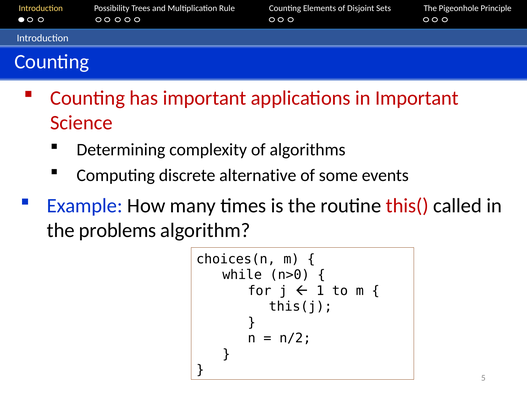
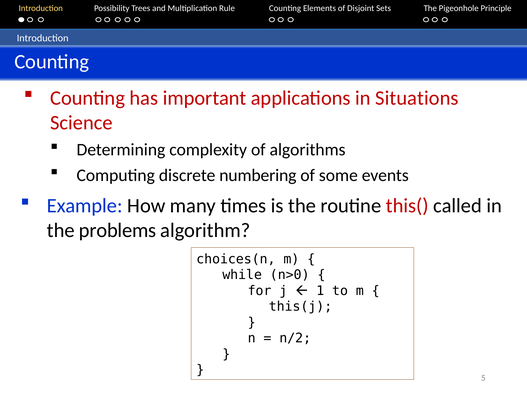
in Important: Important -> Situations
alternative: alternative -> numbering
